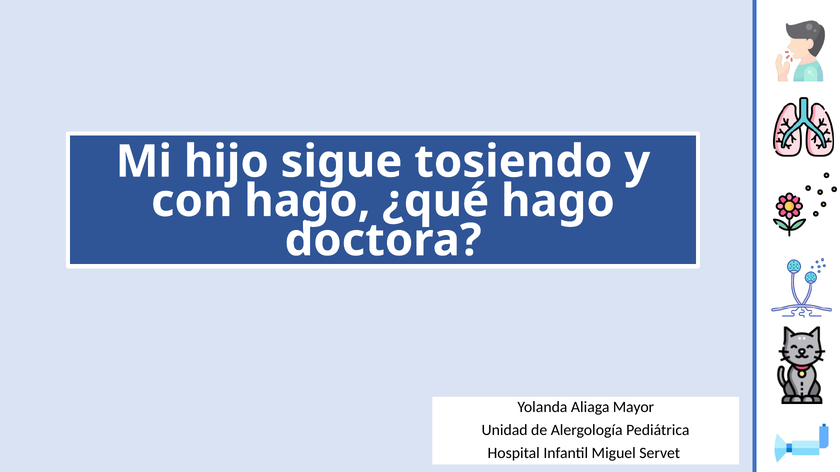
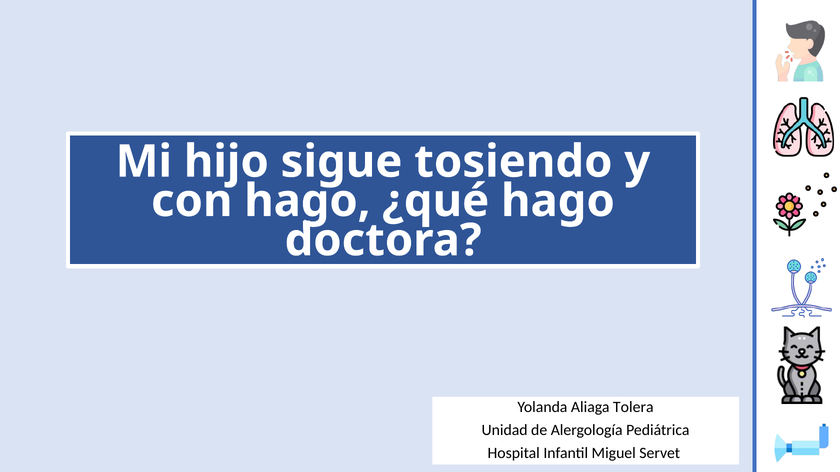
Mayor: Mayor -> Tolera
